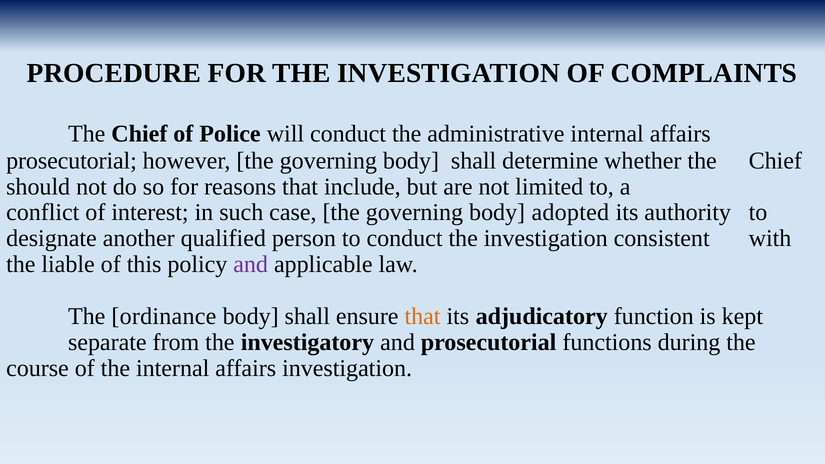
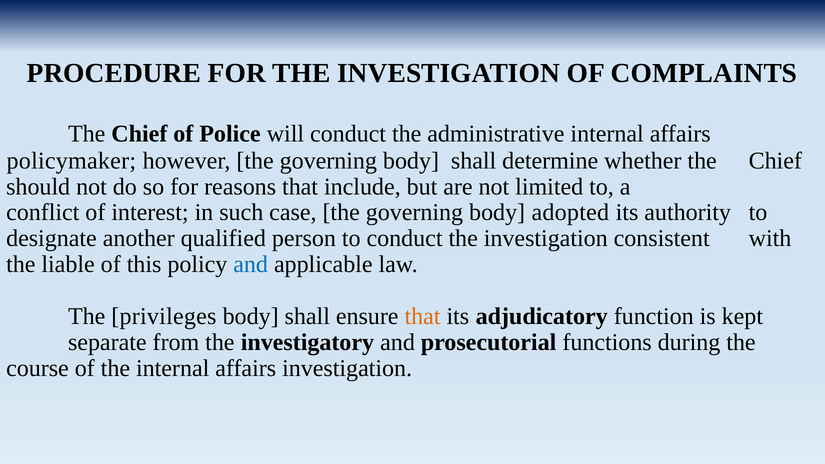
prosecutorial at (72, 161): prosecutorial -> policymaker
and at (251, 264) colour: purple -> blue
ordinance: ordinance -> privileges
